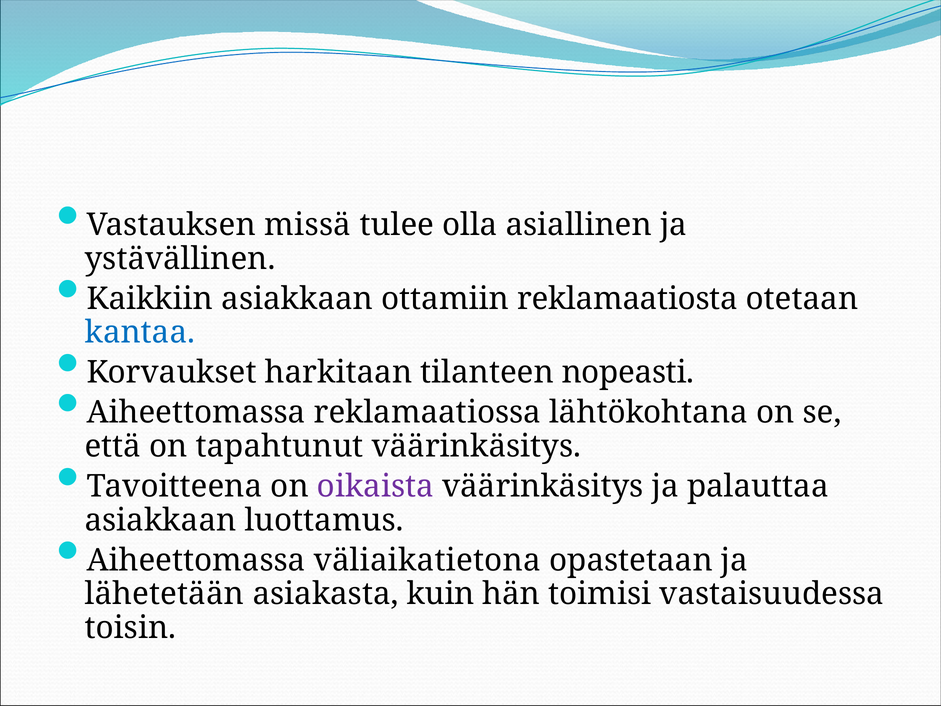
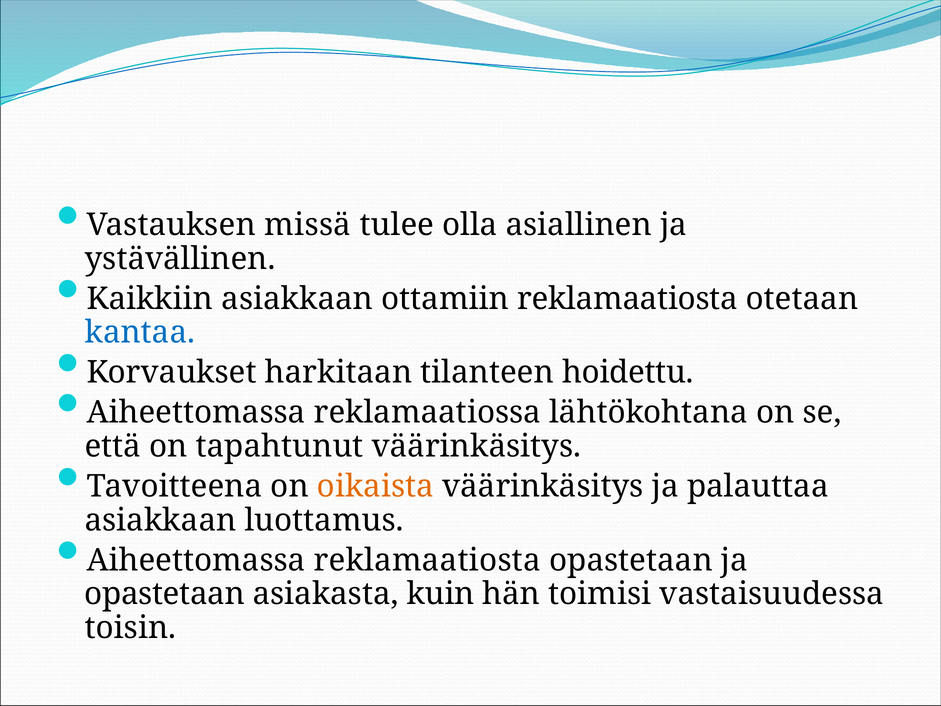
nopeasti: nopeasti -> hoidettu
oikaista colour: purple -> orange
Aiheettomassa väliaikatietona: väliaikatietona -> reklamaatiosta
lähetetään at (164, 594): lähetetään -> opastetaan
